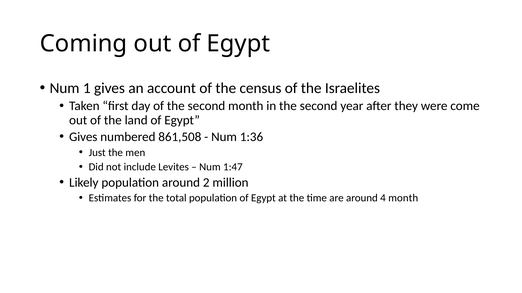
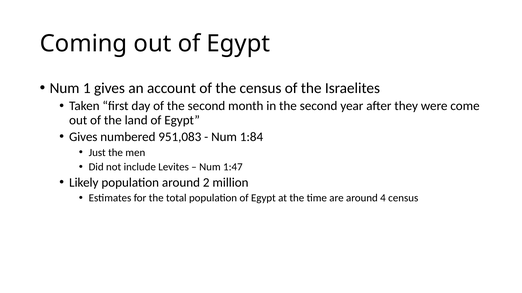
861,508: 861,508 -> 951,083
1:36: 1:36 -> 1:84
4 month: month -> census
